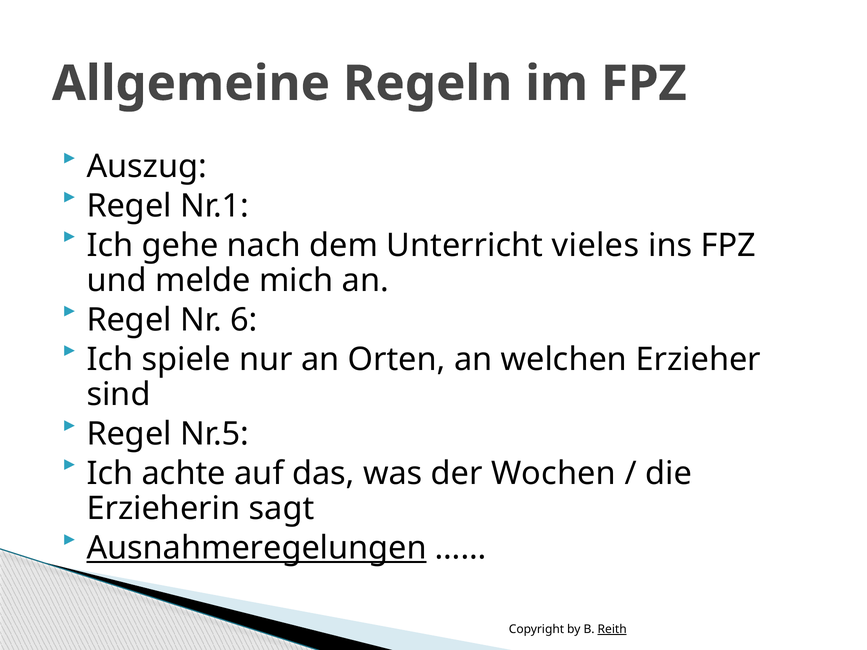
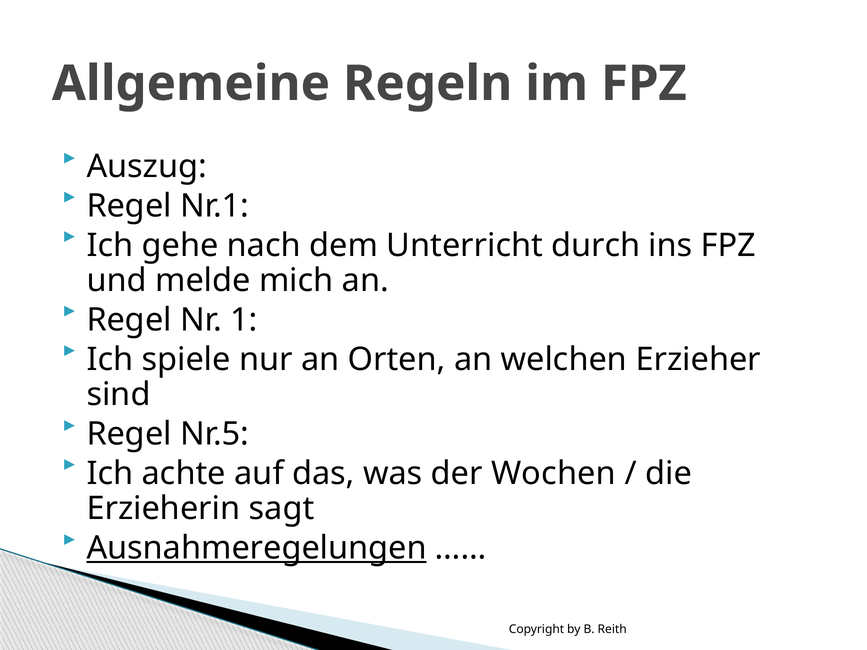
vieles: vieles -> durch
6: 6 -> 1
Reith underline: present -> none
